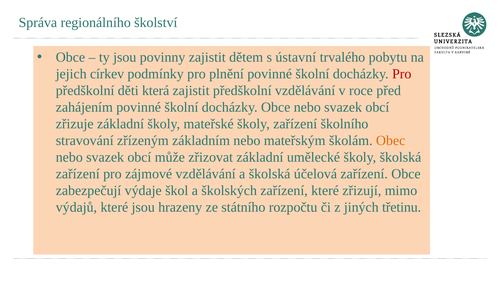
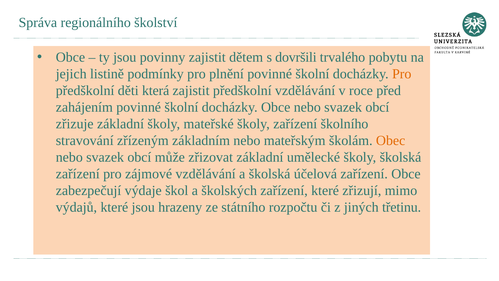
ústavní: ústavní -> dovršili
církev: církev -> listině
Pro at (402, 74) colour: red -> orange
